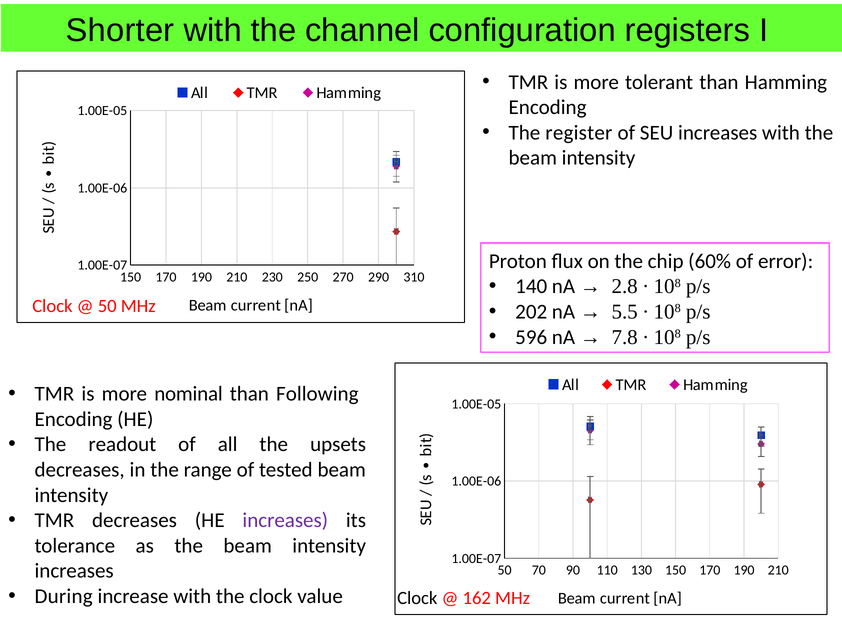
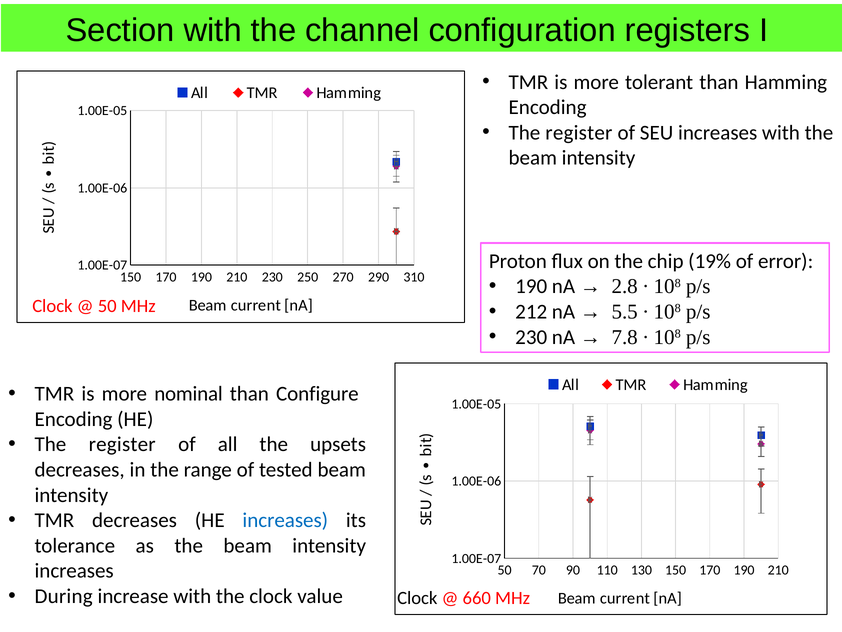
Shorter: Shorter -> Section
60%: 60% -> 19%
140 at (531, 286): 140 -> 190
202: 202 -> 212
596 at (531, 337): 596 -> 230
Following: Following -> Configure
readout at (122, 444): readout -> register
increases at (285, 520) colour: purple -> blue
162: 162 -> 660
